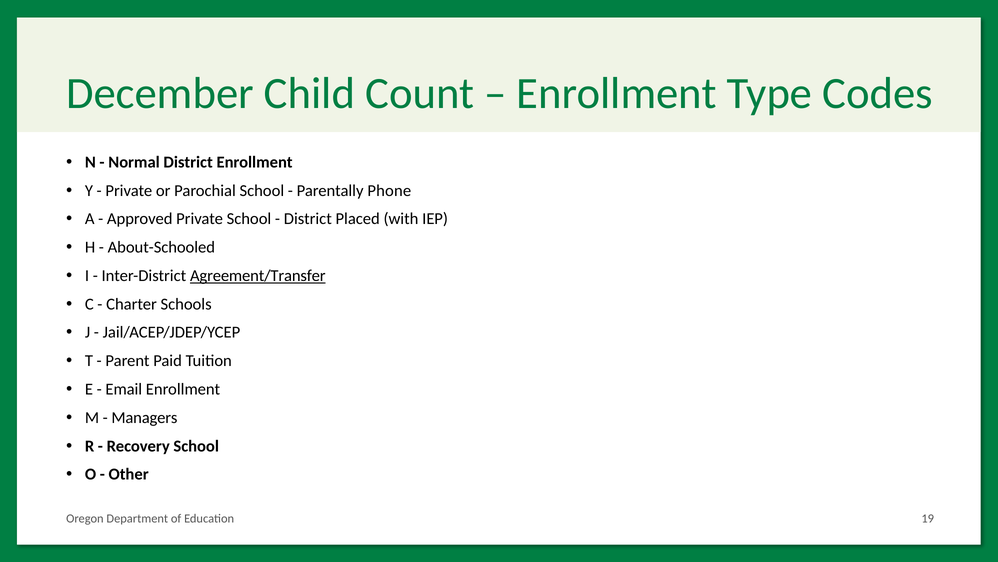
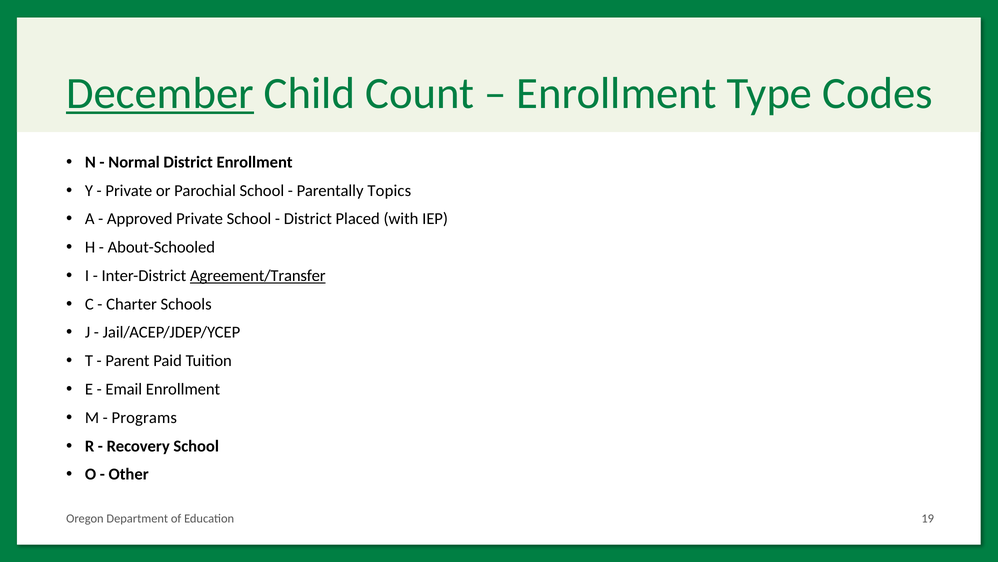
December underline: none -> present
Phone: Phone -> Topics
Managers: Managers -> Programs
